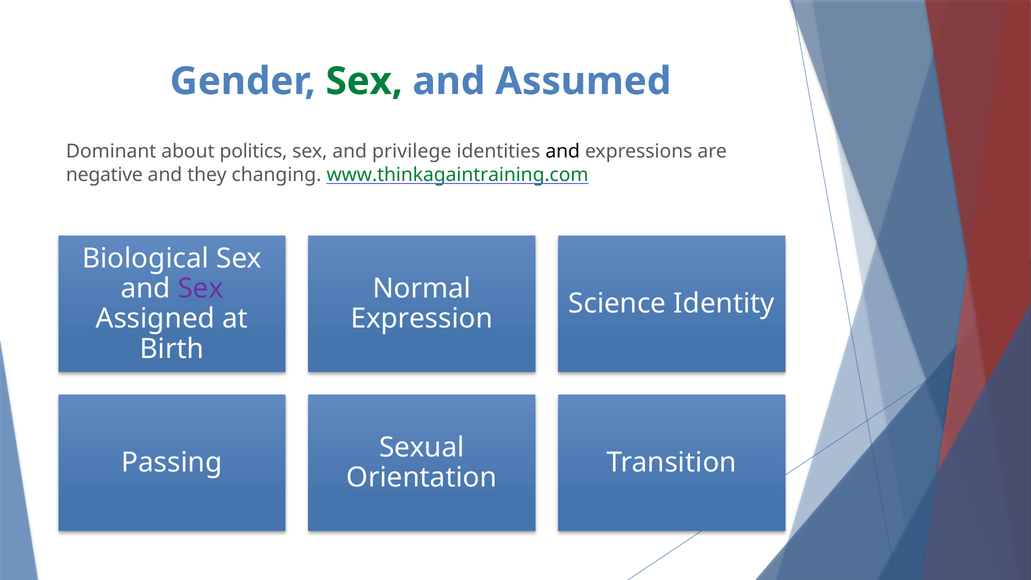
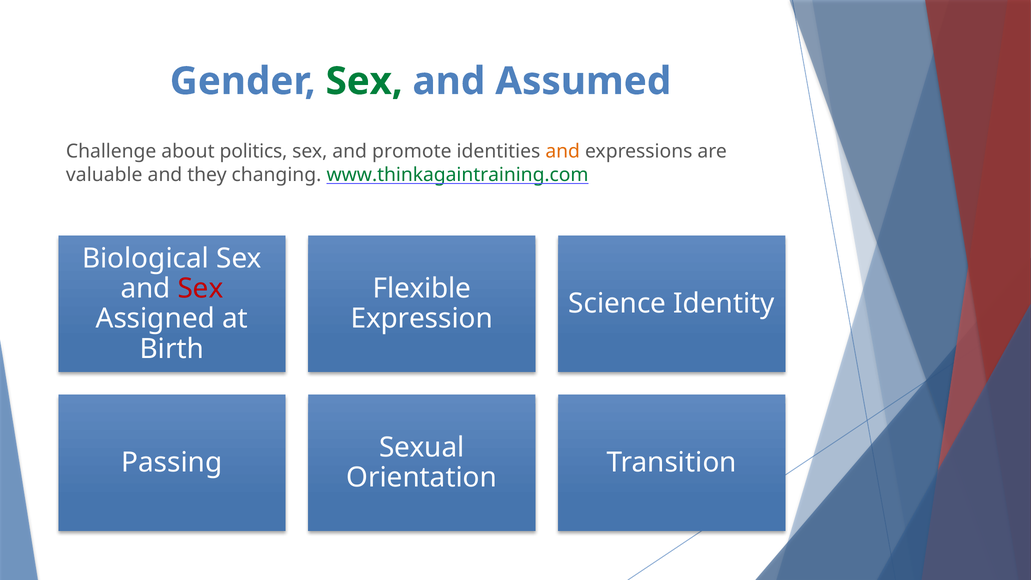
Dominant: Dominant -> Challenge
privilege: privilege -> promote
and at (563, 151) colour: black -> orange
negative: negative -> valuable
Sex at (201, 289) colour: purple -> red
Normal: Normal -> Flexible
